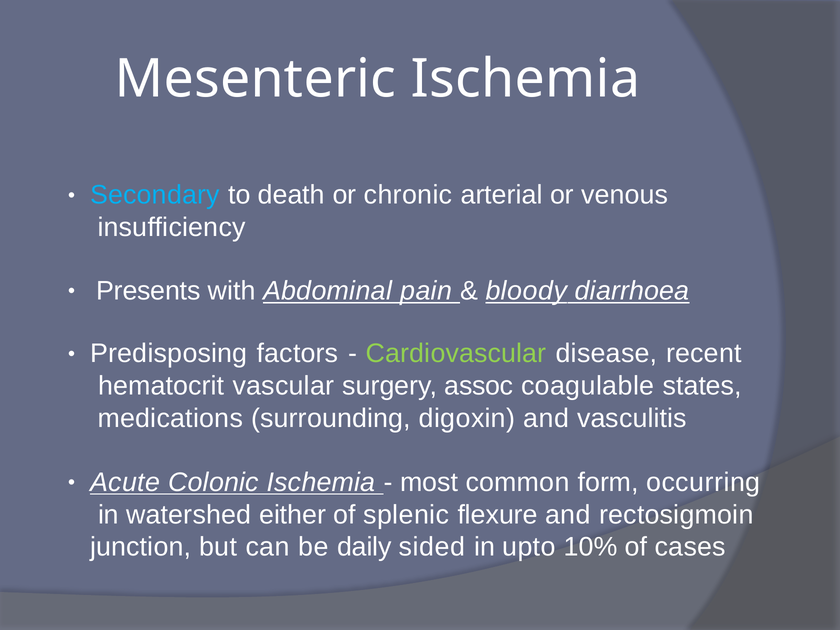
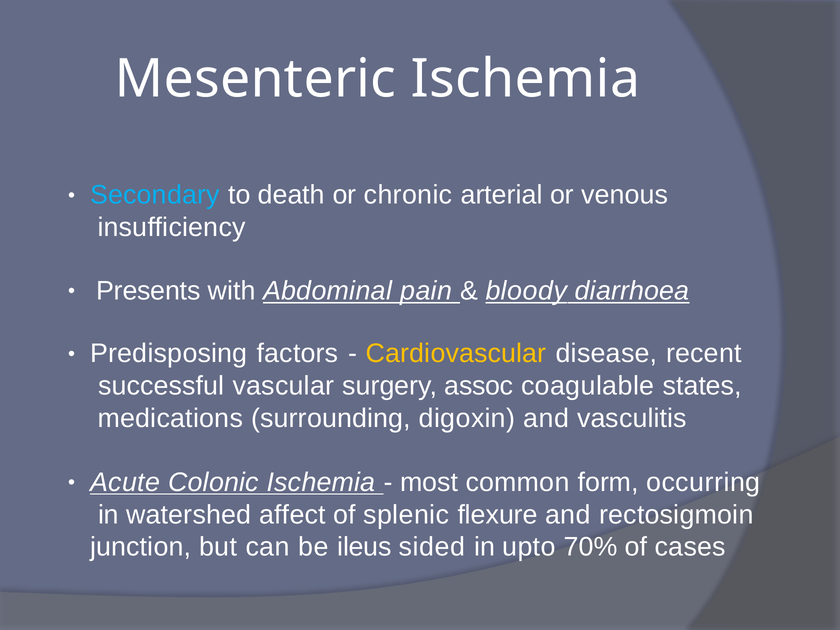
Cardiovascular colour: light green -> yellow
hematocrit: hematocrit -> successful
either: either -> affect
daily: daily -> ileus
10%: 10% -> 70%
